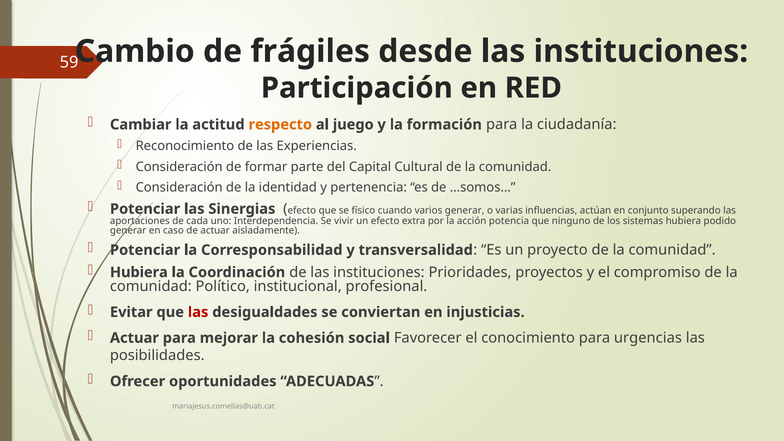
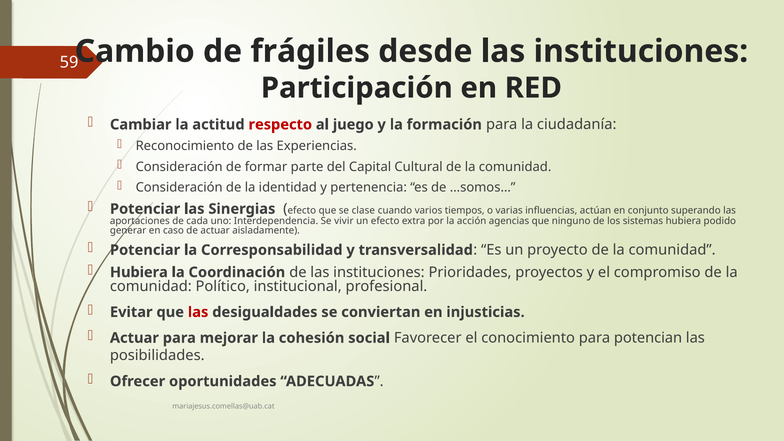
respecto colour: orange -> red
físico: físico -> clase
varios generar: generar -> tiempos
potencia: potencia -> agencias
urgencias: urgencias -> potencian
